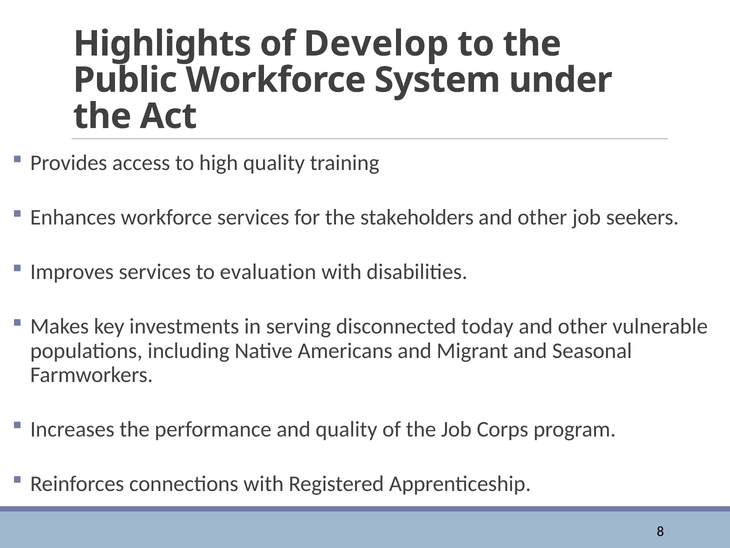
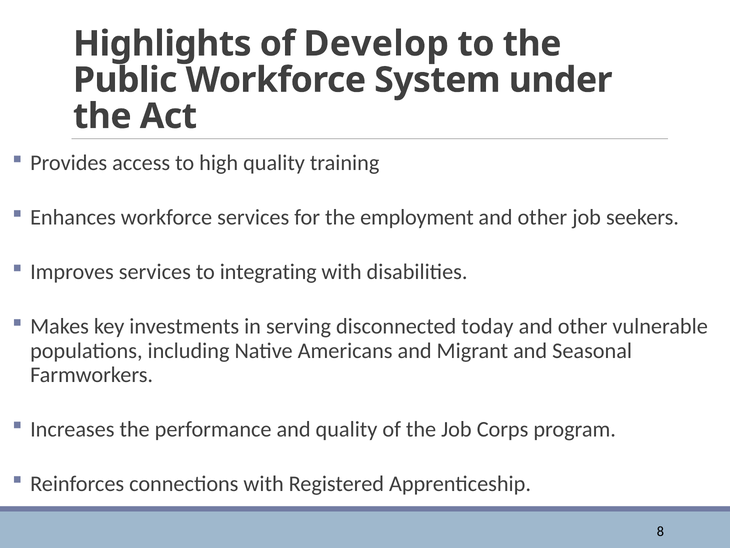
stakeholders: stakeholders -> employment
evaluation: evaluation -> integrating
